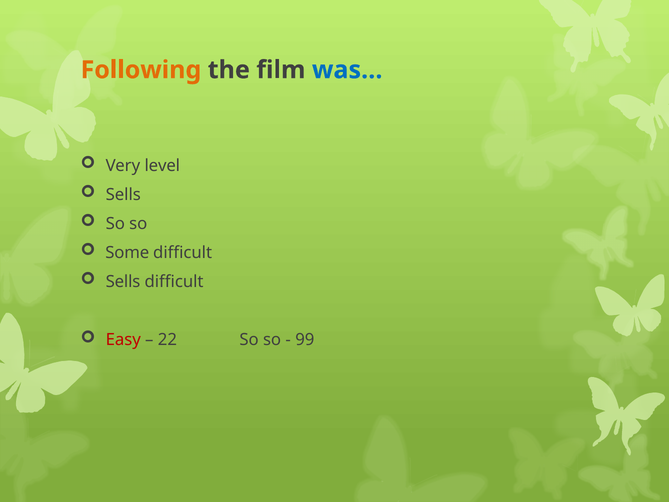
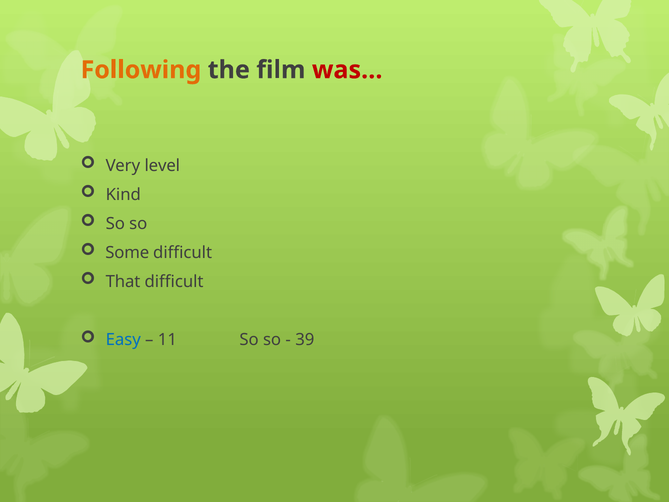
was… colour: blue -> red
Sells at (123, 195): Sells -> Kind
Sells at (123, 282): Sells -> That
Easy colour: red -> blue
22: 22 -> 11
99: 99 -> 39
